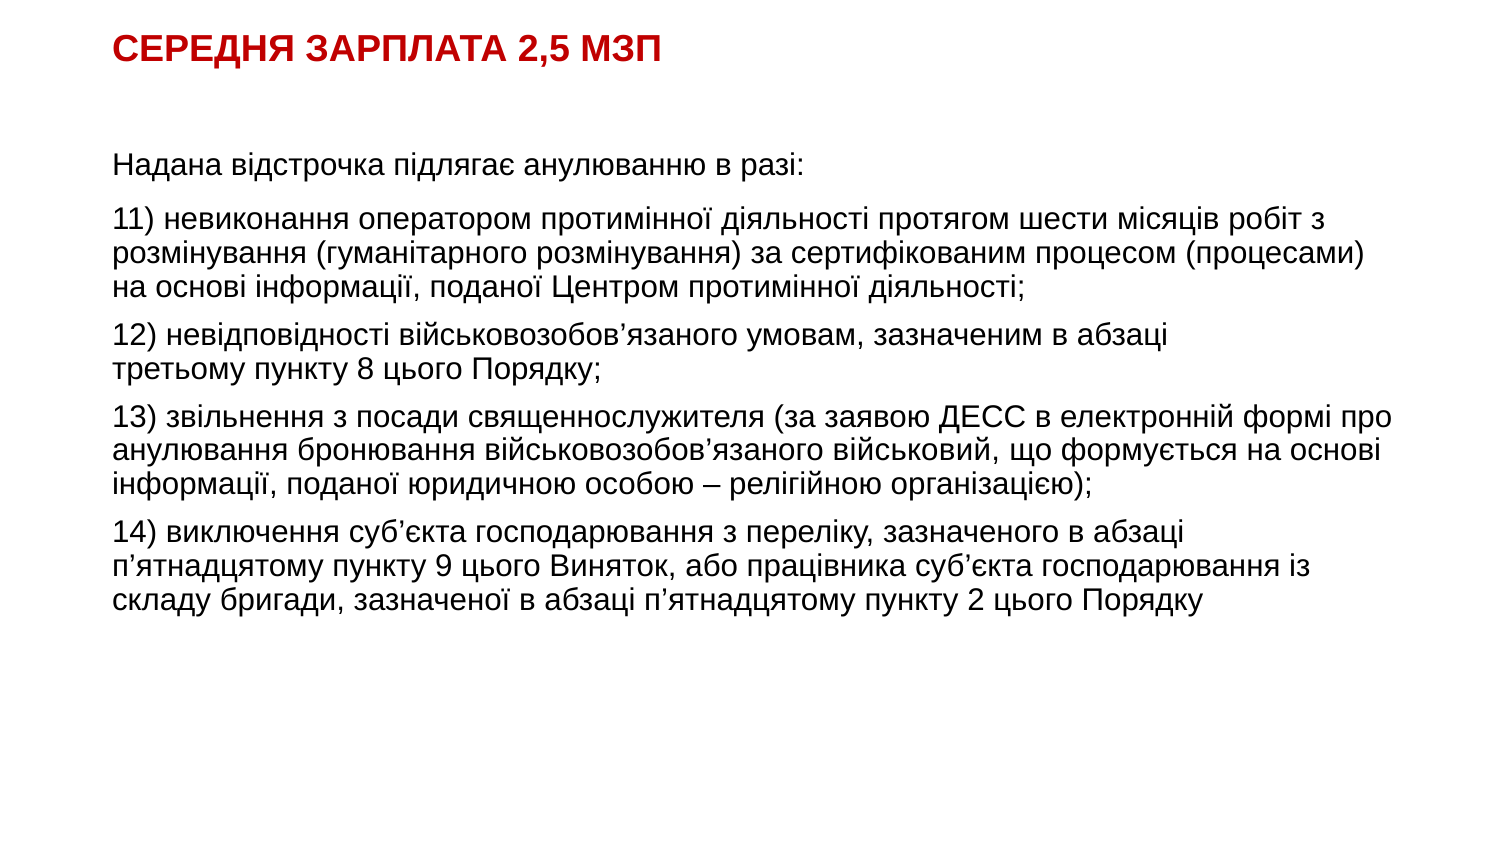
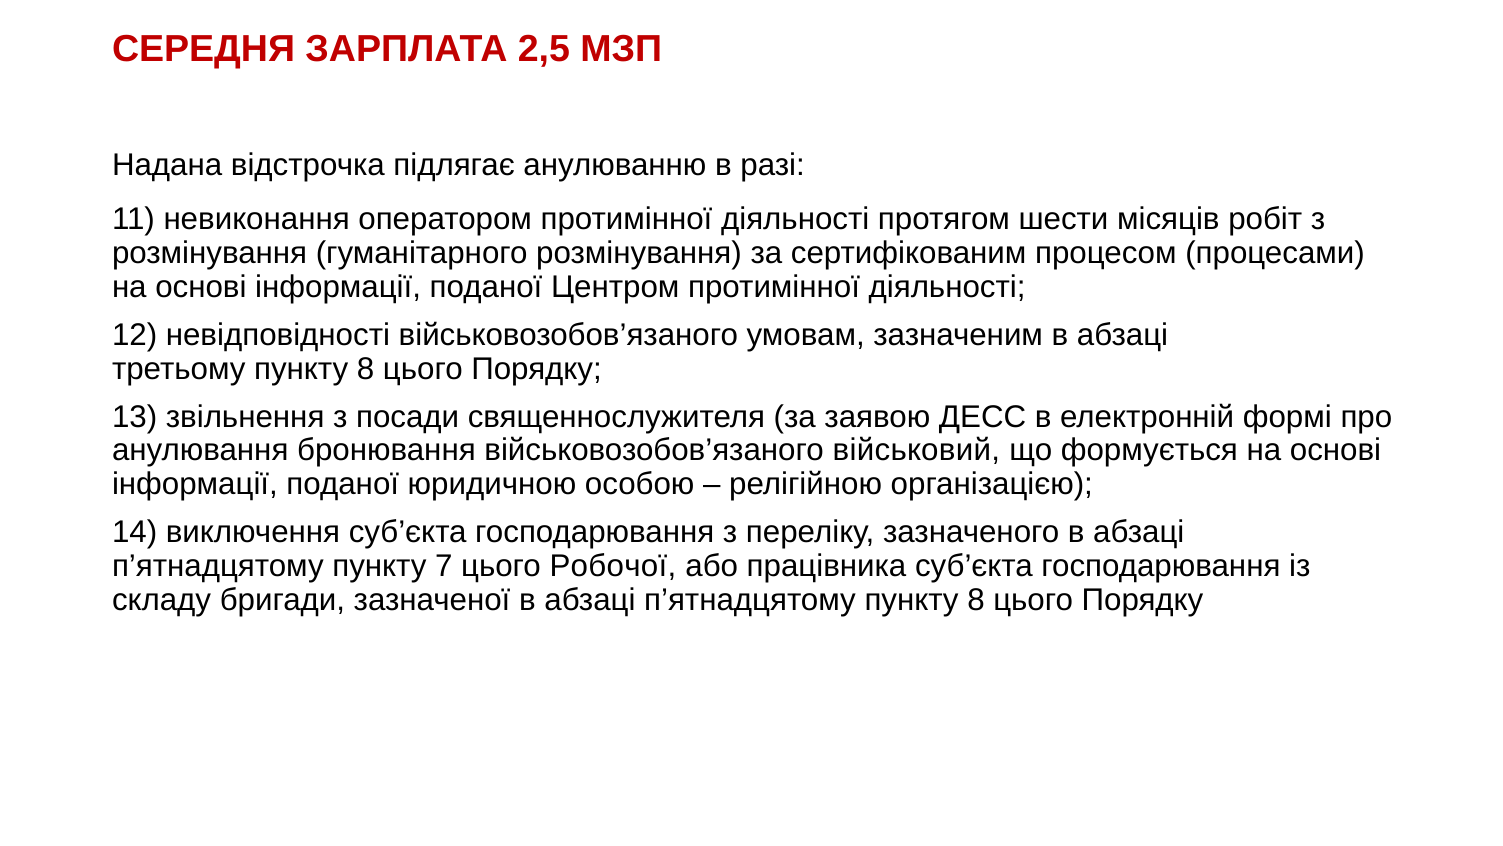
9: 9 -> 7
Виняток: Виняток -> Робочої
п’ятнадцятому пункту 2: 2 -> 8
